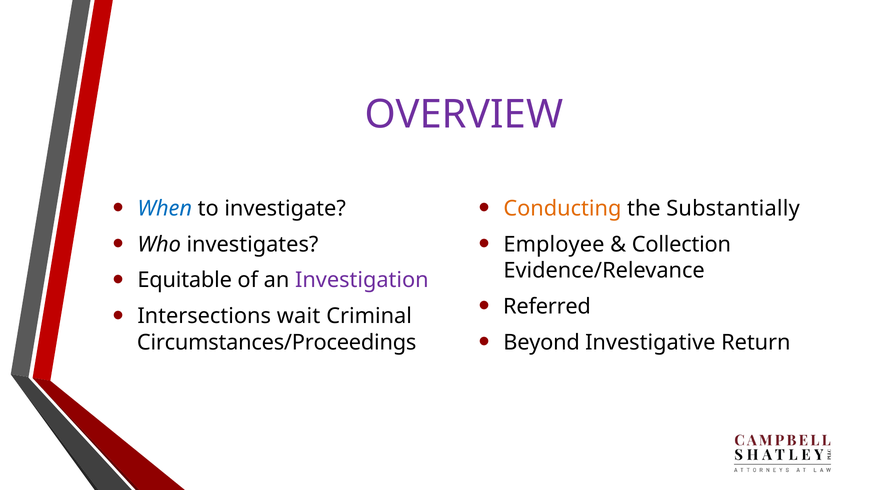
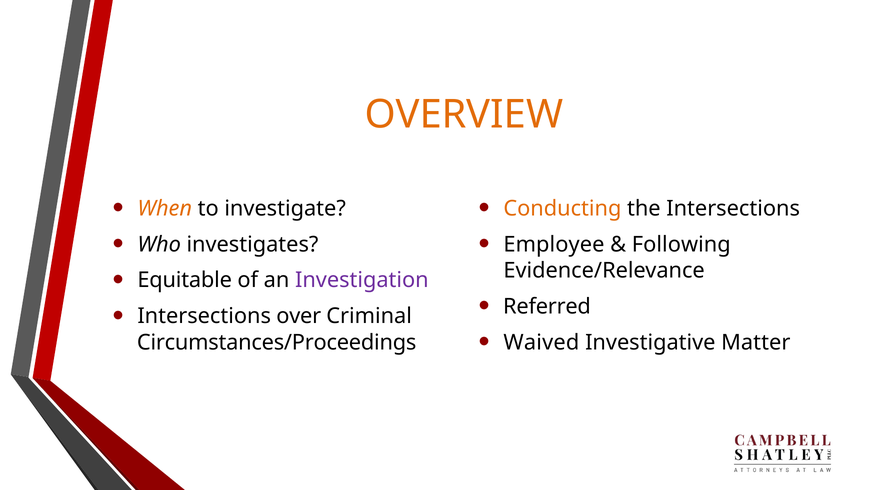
OVERVIEW colour: purple -> orange
When colour: blue -> orange
the Substantially: Substantially -> Intersections
Collection: Collection -> Following
wait: wait -> over
Beyond: Beyond -> Waived
Return: Return -> Matter
